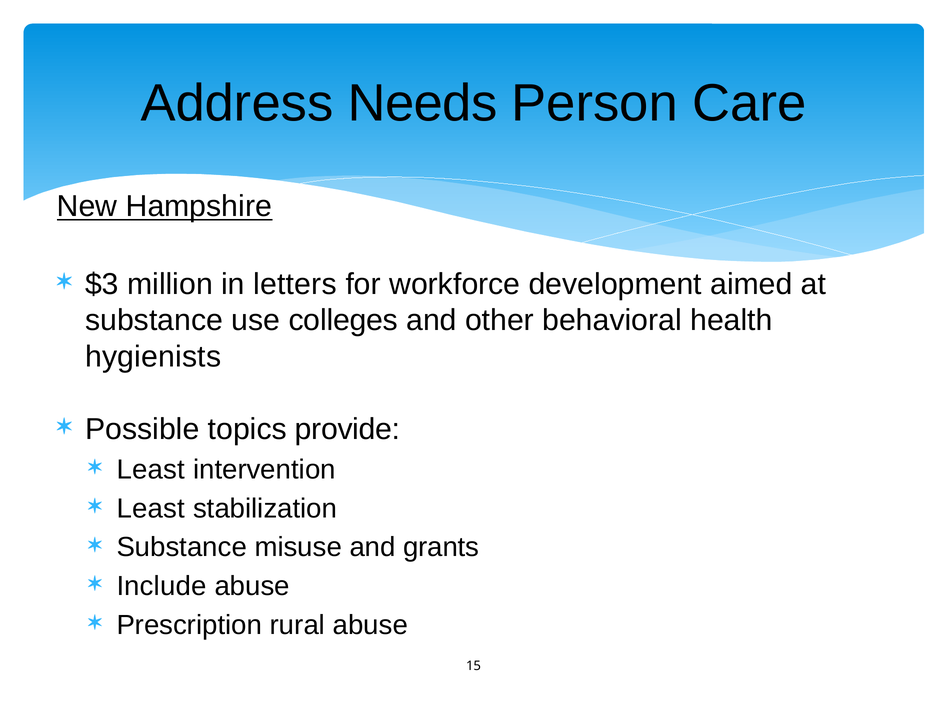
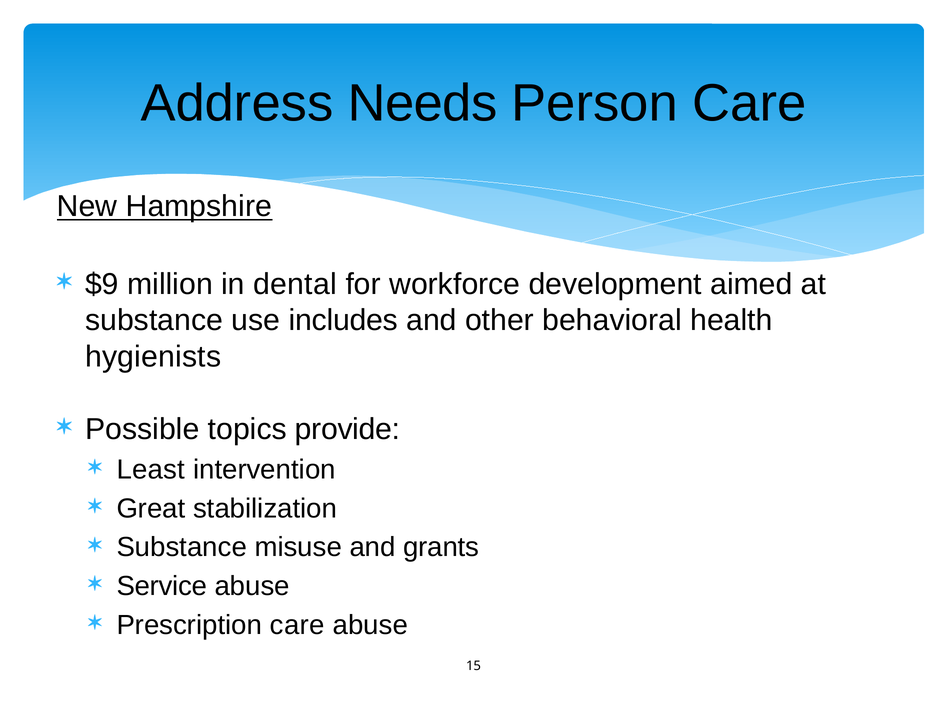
$3: $3 -> $9
letters: letters -> dental
colleges: colleges -> includes
Least at (151, 509): Least -> Great
Include: Include -> Service
Prescription rural: rural -> care
